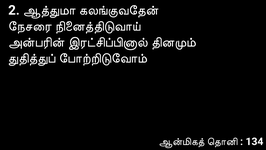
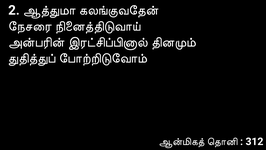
134: 134 -> 312
